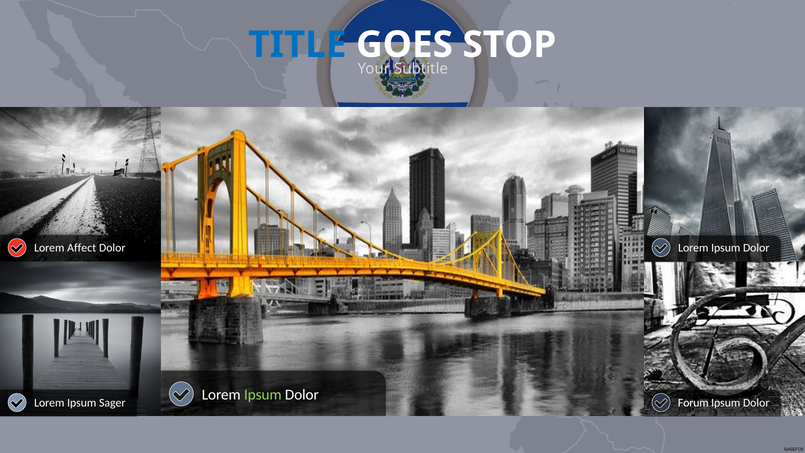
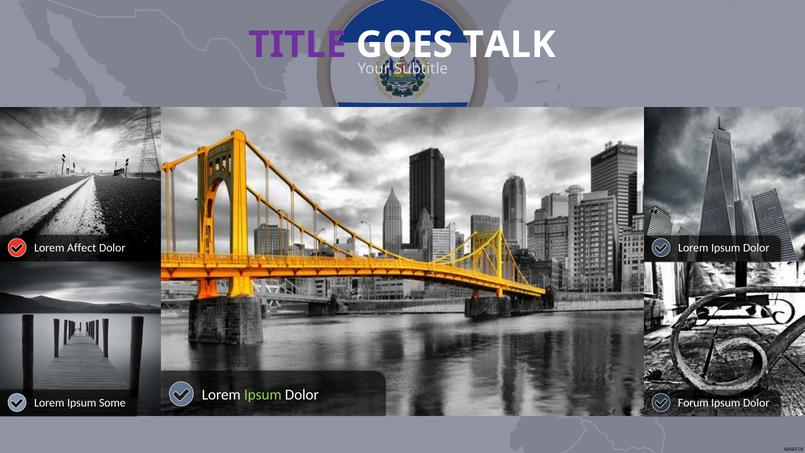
TITLE colour: blue -> purple
STOP: STOP -> TALK
Sager: Sager -> Some
